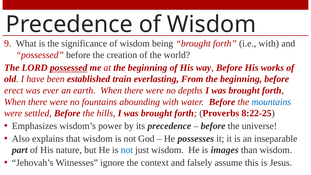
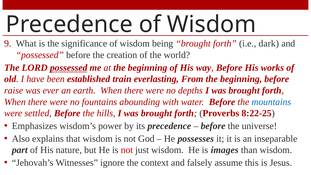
i.e with: with -> dark
erect: erect -> raise
not at (127, 150) colour: blue -> red
